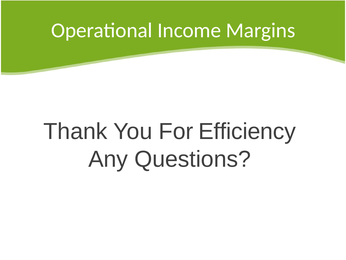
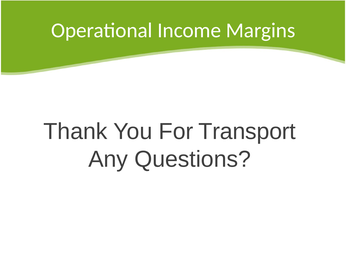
Efficiency: Efficiency -> Transport
